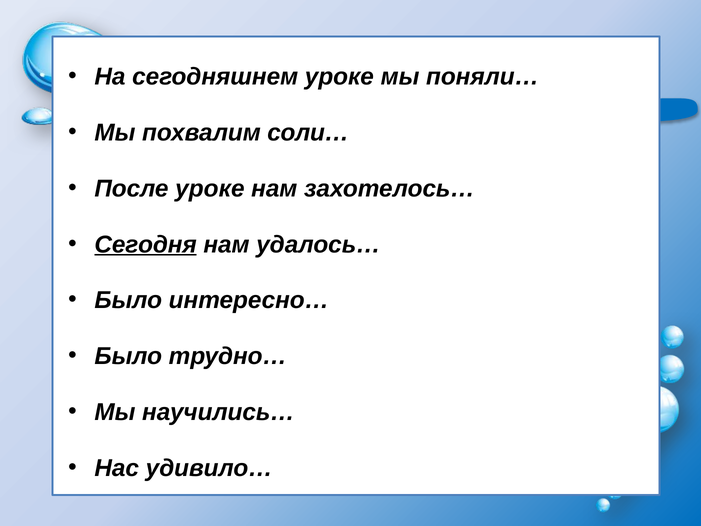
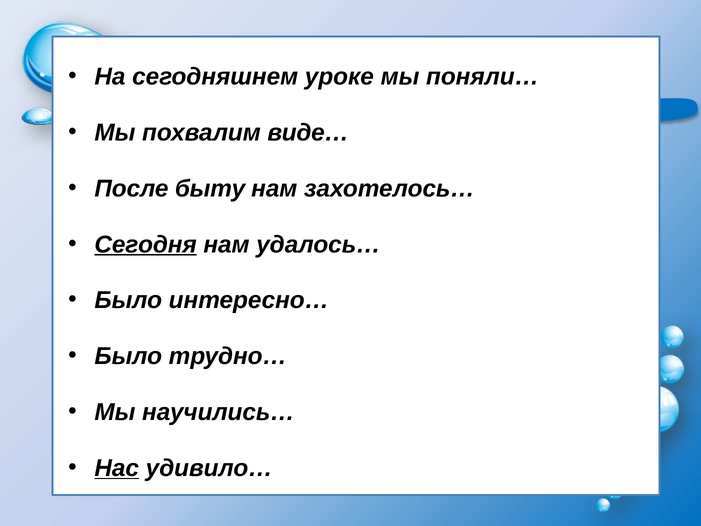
соли…: соли… -> виде…
После уроке: уроке -> быту
Нас underline: none -> present
